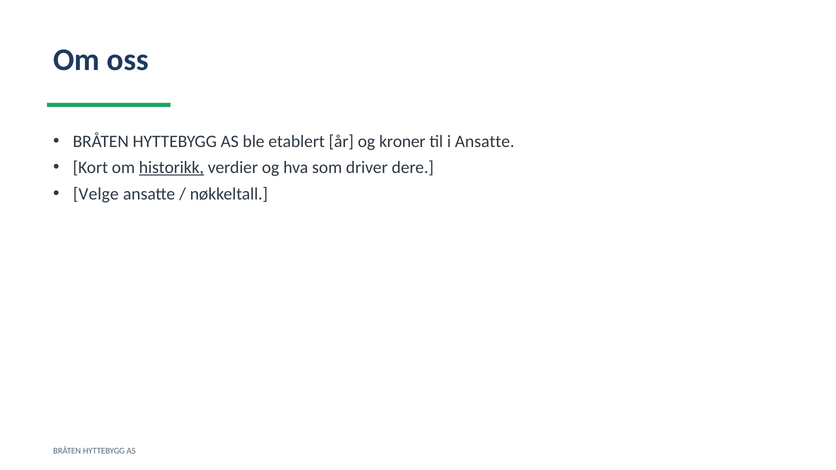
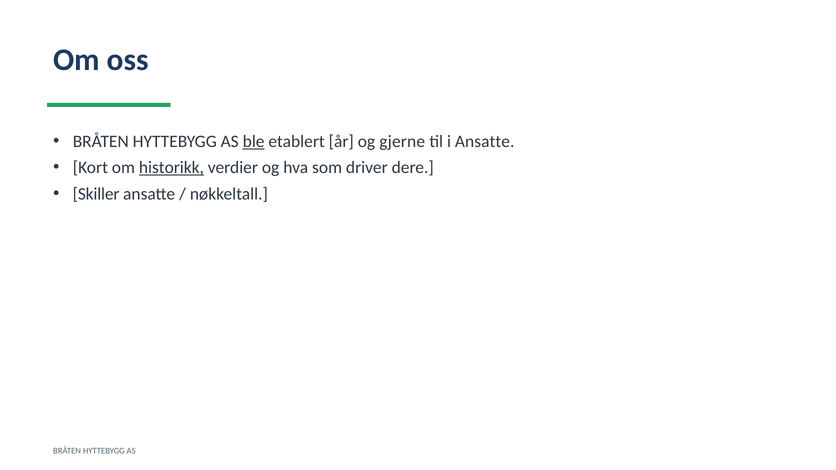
ble underline: none -> present
kroner: kroner -> gjerne
Velge: Velge -> Skiller
